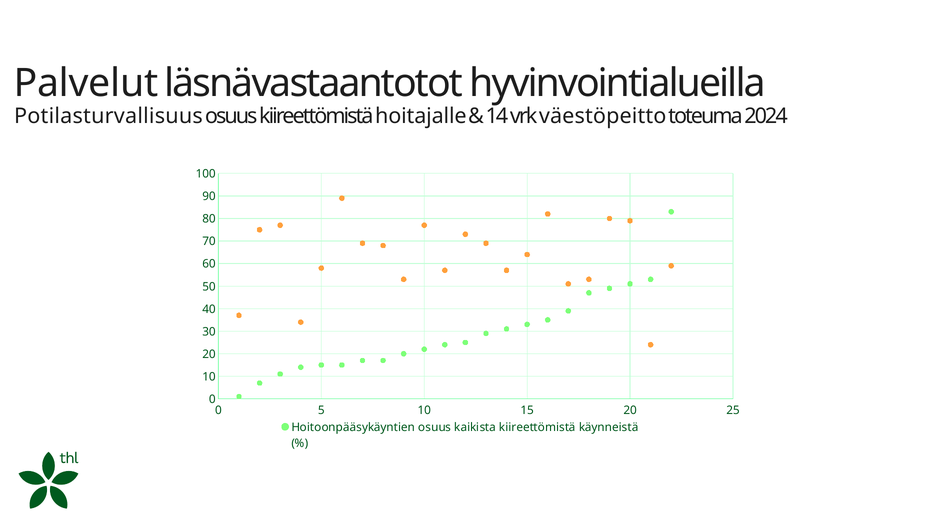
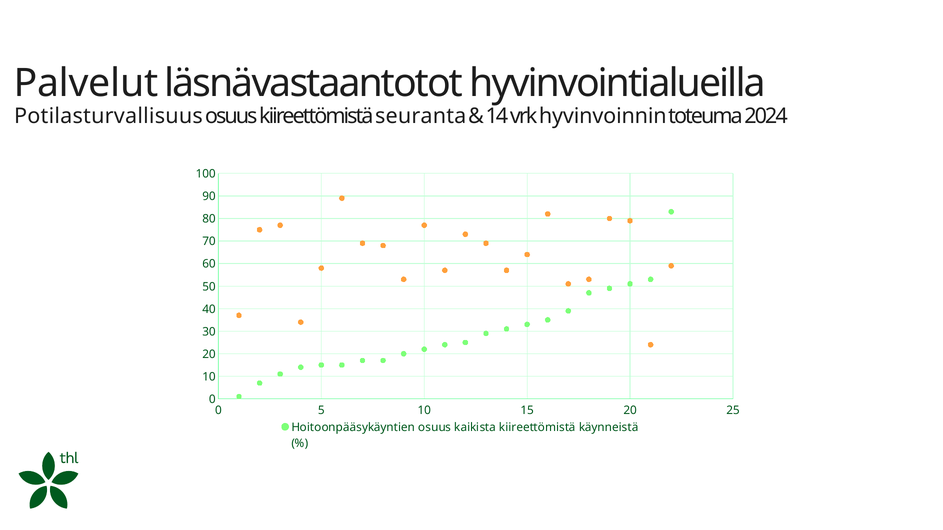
hoitajalle: hoitajalle -> seuranta
väestöpeitto: väestöpeitto -> hyvinvoinnin
